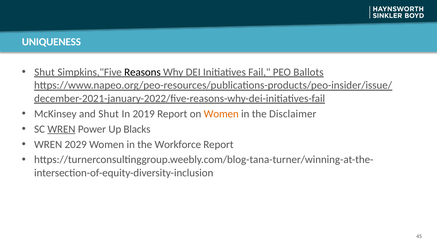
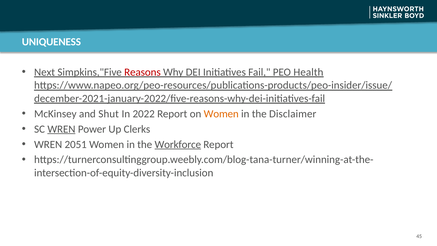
Shut at (45, 72): Shut -> Next
Reasons colour: black -> red
Ballots: Ballots -> Health
2019: 2019 -> 2022
Blacks: Blacks -> Clerks
2029: 2029 -> 2051
Workforce underline: none -> present
